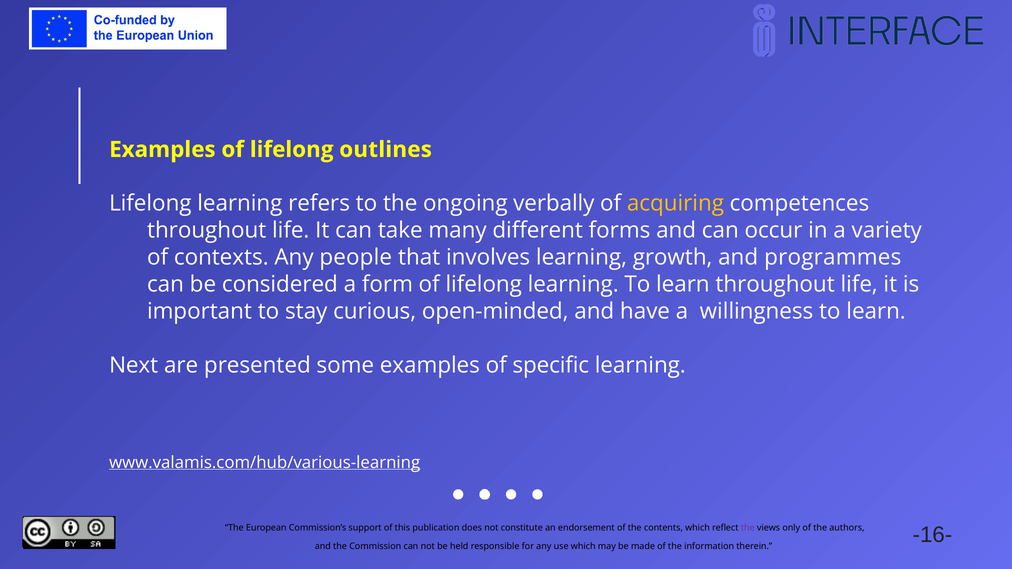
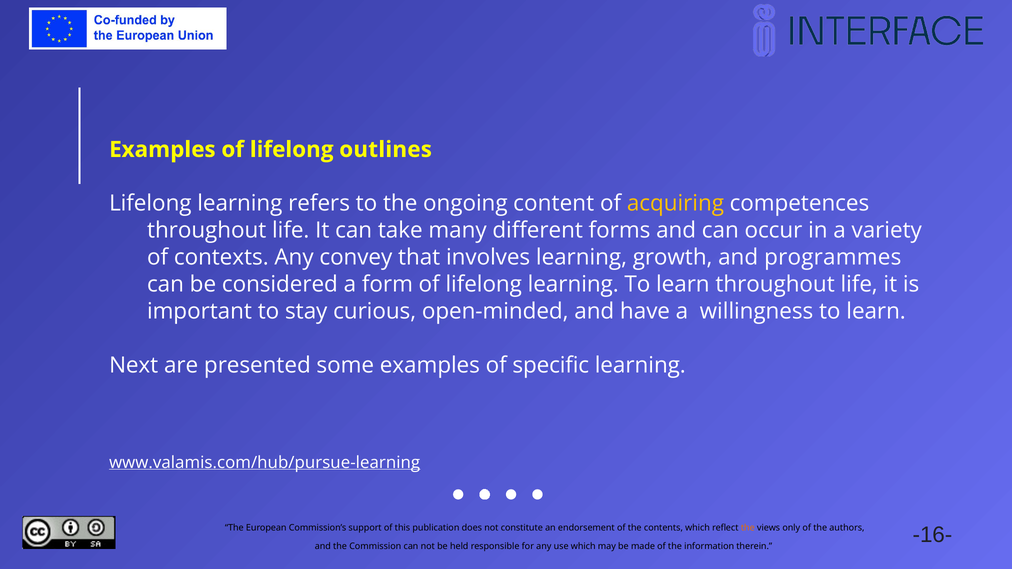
verbally: verbally -> content
people: people -> convey
www.valamis.com/hub/various-learning: www.valamis.com/hub/various-learning -> www.valamis.com/hub/pursue-learning
the at (748, 528) colour: purple -> orange
